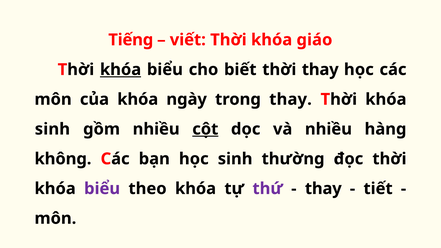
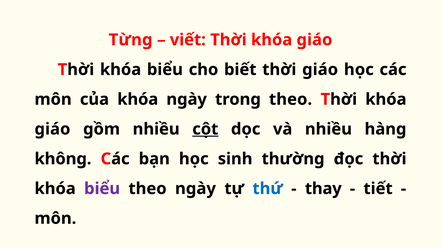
Tiếng: Tiếng -> Từng
khóa at (121, 70) underline: present -> none
thời thay: thay -> giáo
trong thay: thay -> theo
sinh at (52, 129): sinh -> giáo
theo khóa: khóa -> ngày
thứ colour: purple -> blue
